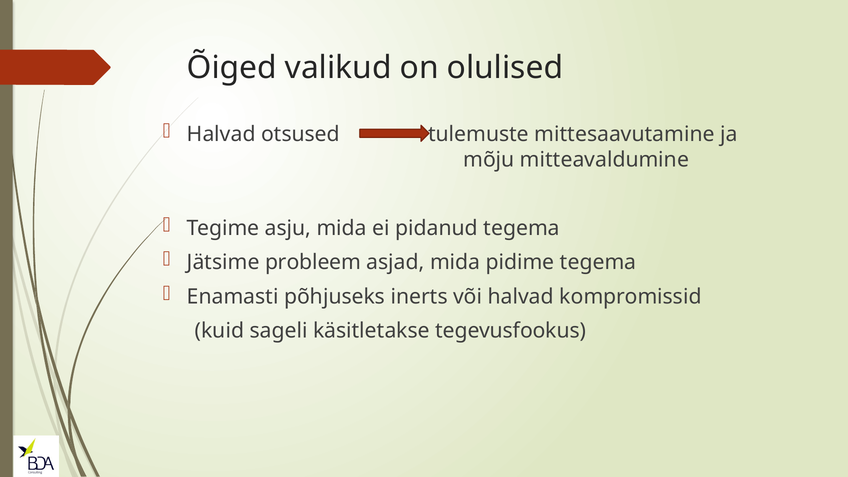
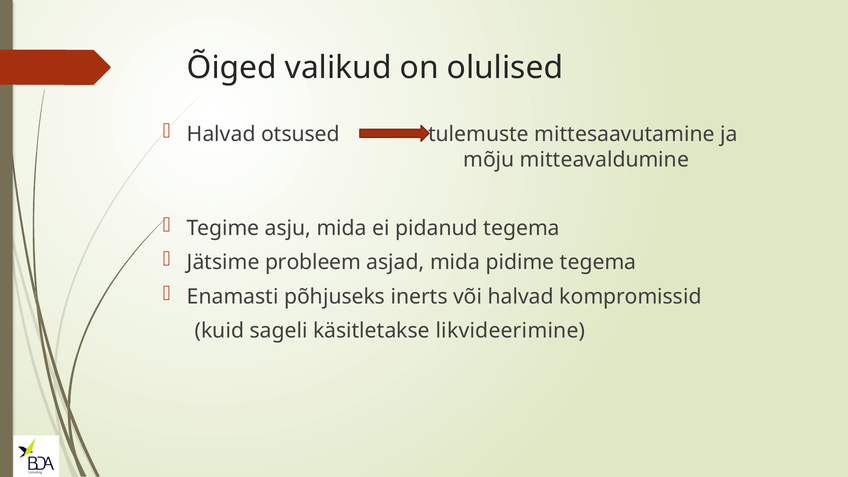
tegevusfookus: tegevusfookus -> likvideerimine
